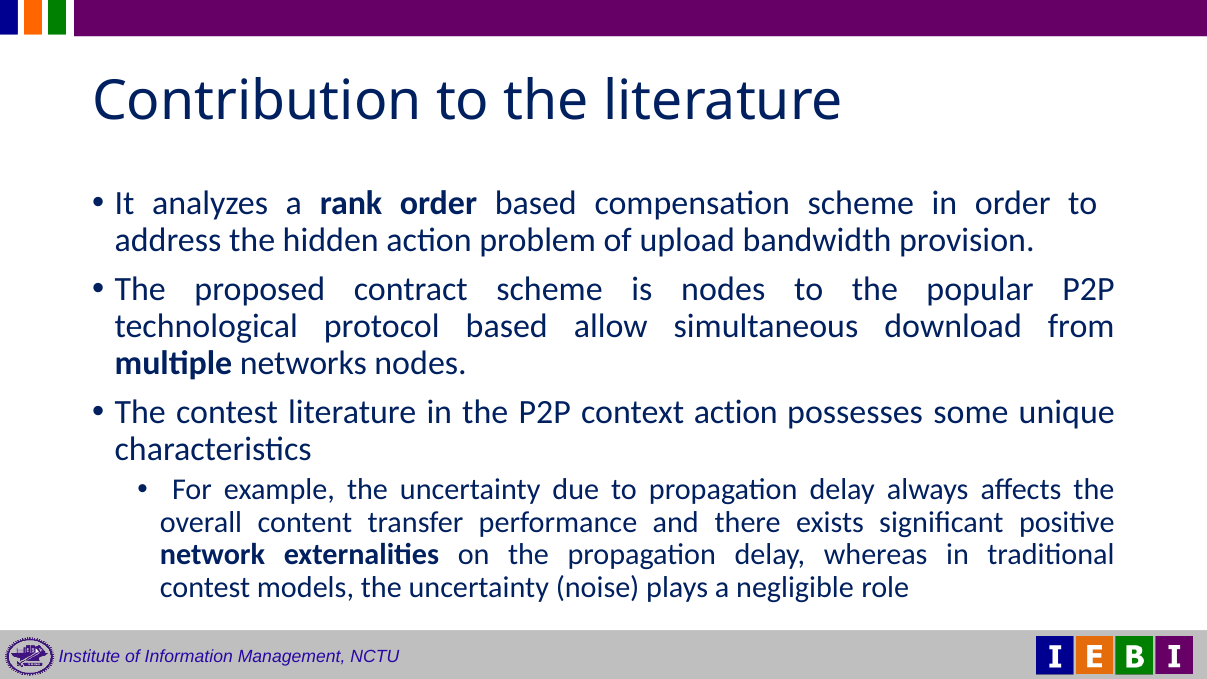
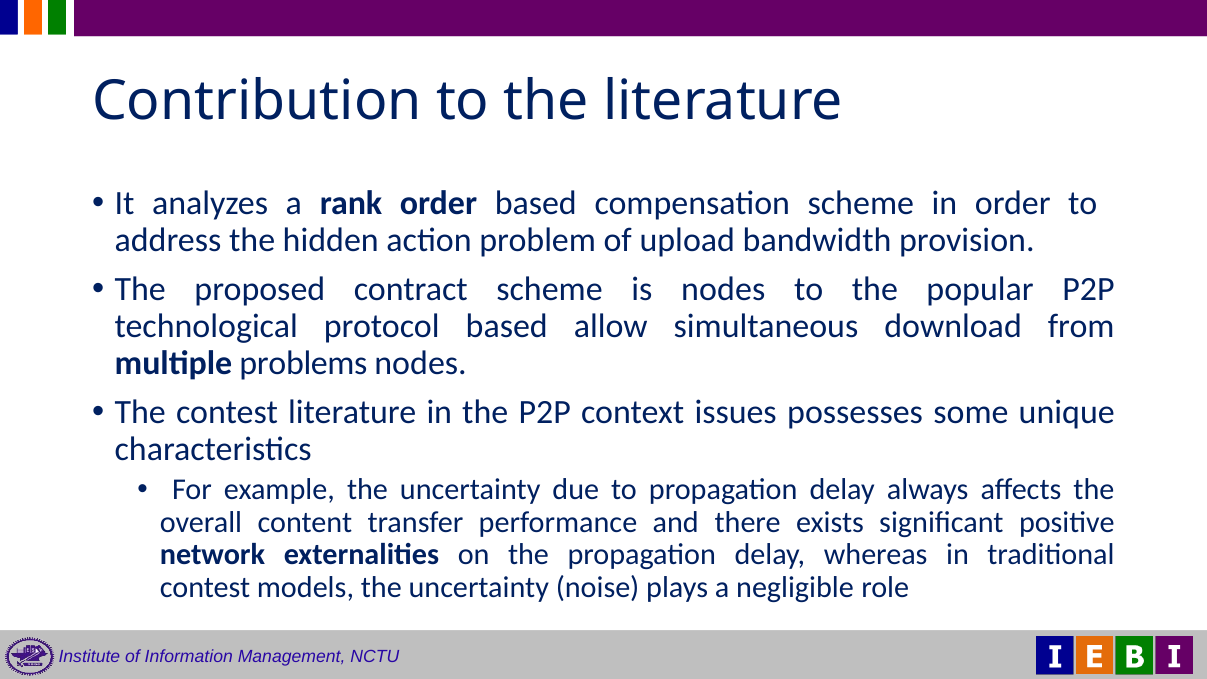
networks: networks -> problems
context action: action -> issues
